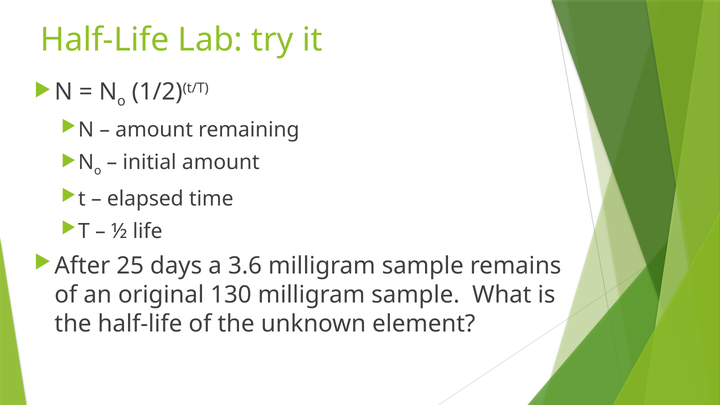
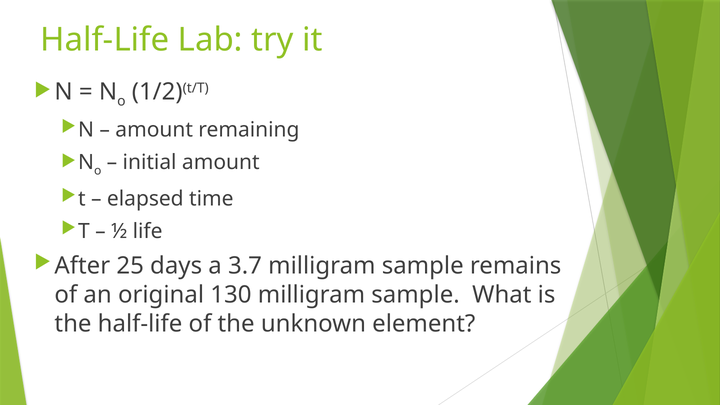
3.6: 3.6 -> 3.7
